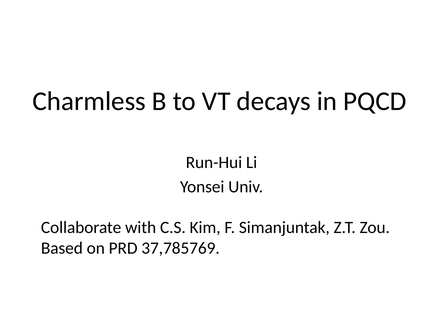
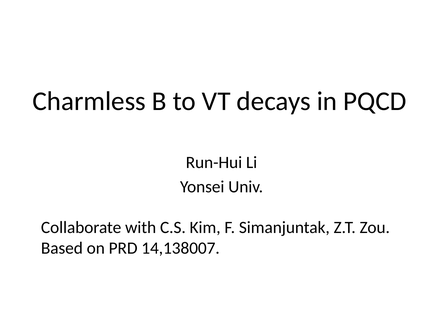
37,785769: 37,785769 -> 14,138007
